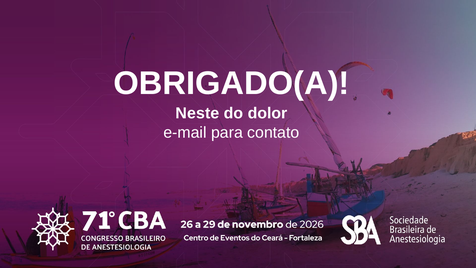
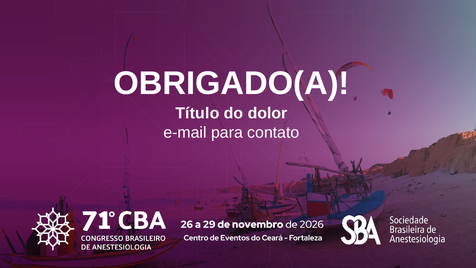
Neste: Neste -> Título
